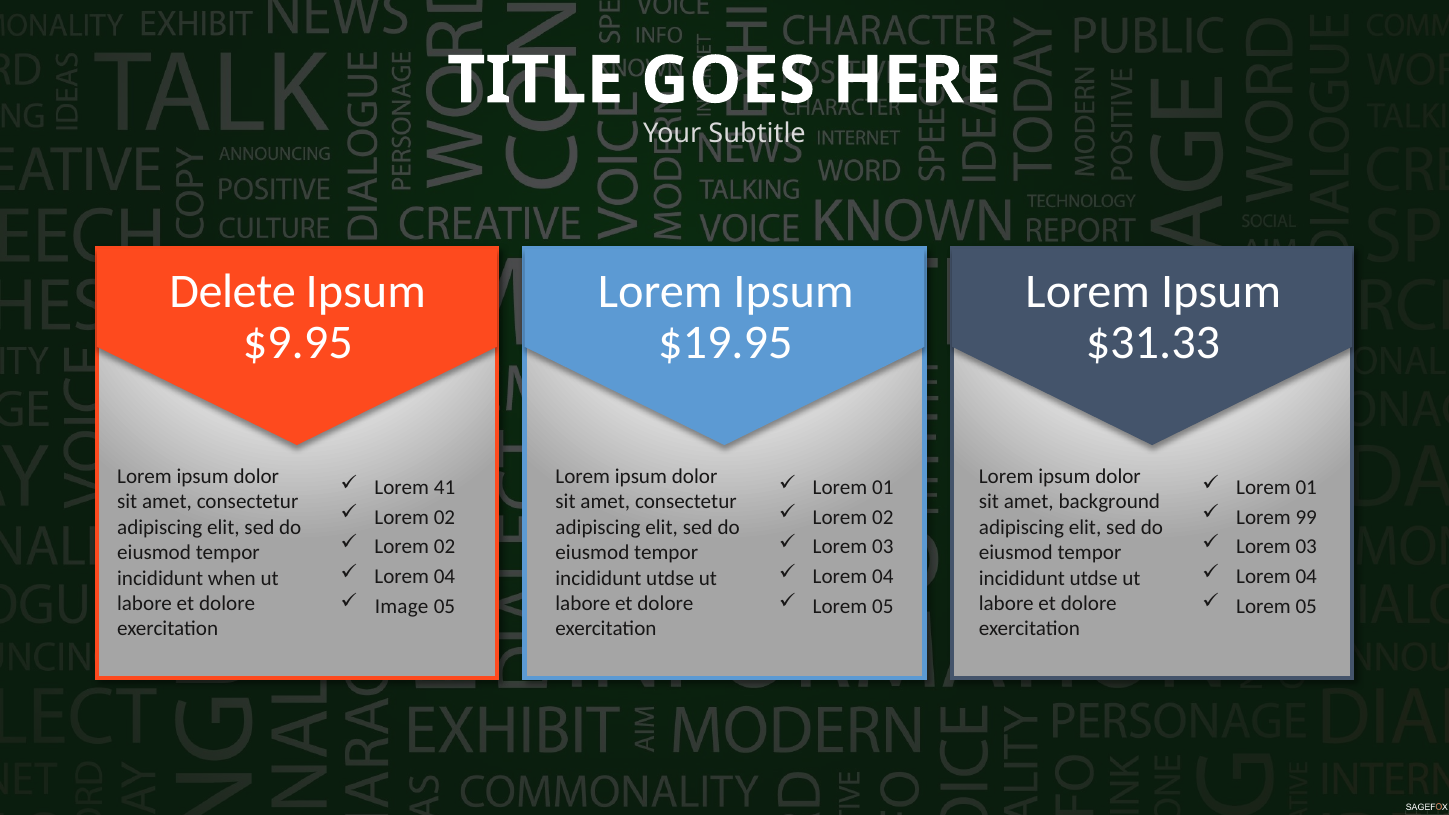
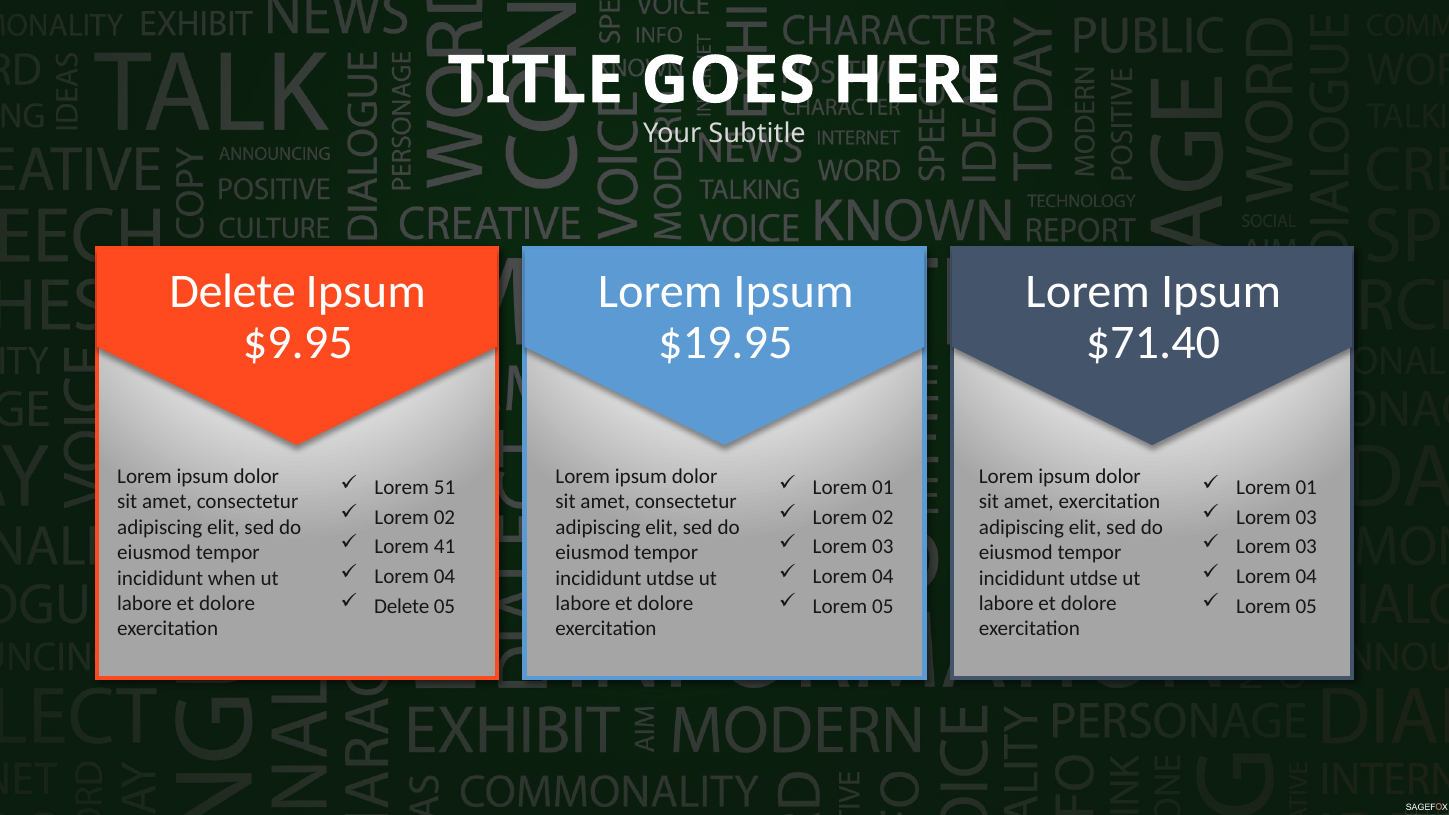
$31.33: $31.33 -> $71.40
41: 41 -> 51
amet background: background -> exercitation
99 at (1306, 517): 99 -> 03
02 at (445, 547): 02 -> 41
Image at (402, 606): Image -> Delete
